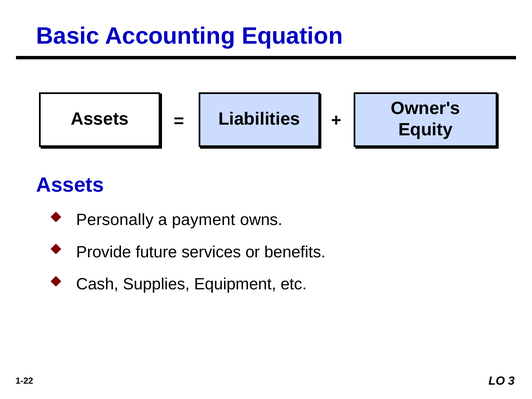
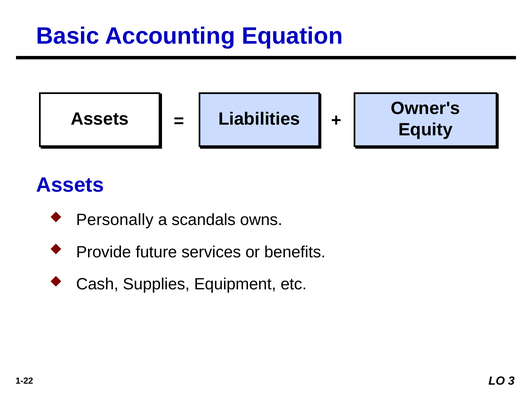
payment: payment -> scandals
